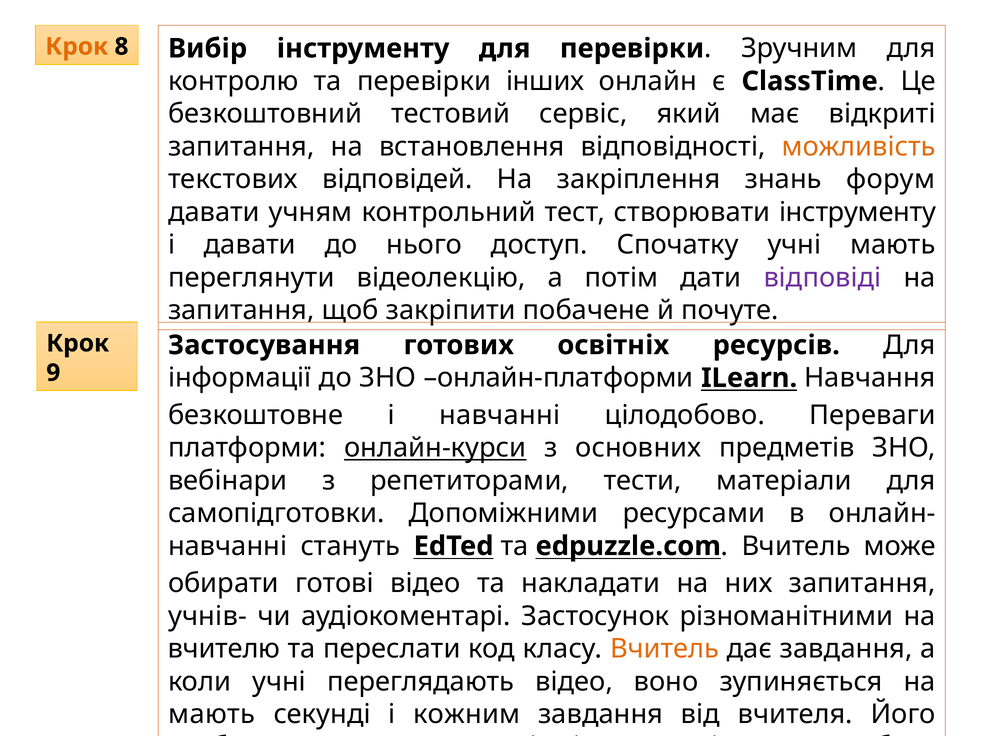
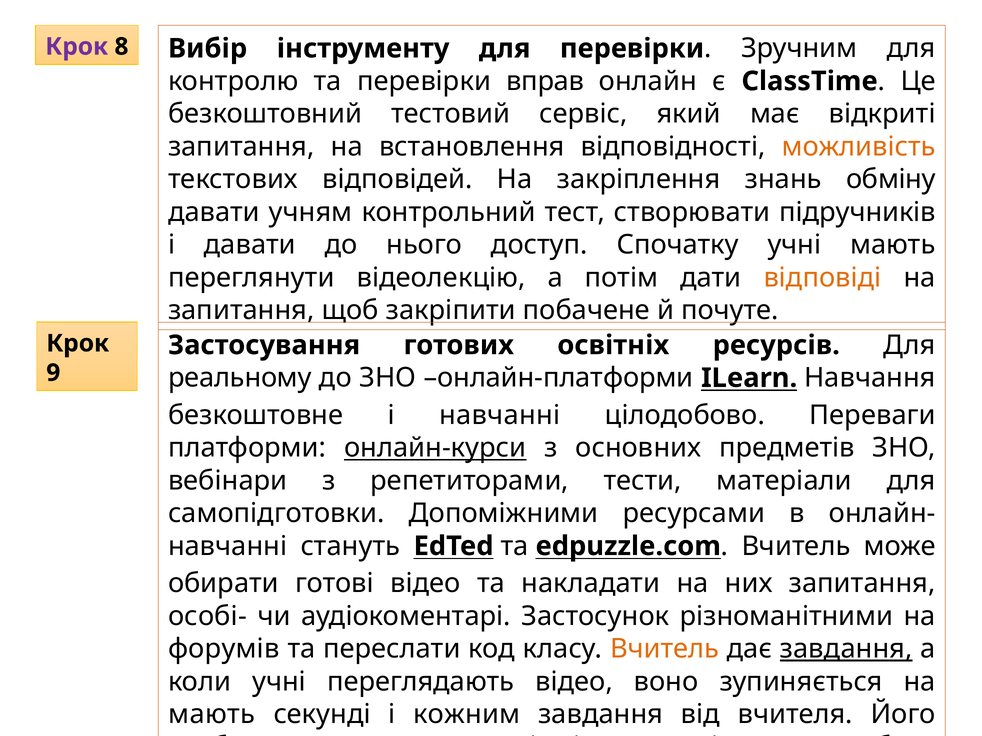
Крок at (77, 47) colour: orange -> purple
інших: інших -> вправ
форум: форум -> обміну
створювати інструменту: інструменту -> підручників
відповіді colour: purple -> orange
інформації: інформації -> реальному
учнів-: учнів- -> особі-
вчителю: вчителю -> форумів
завдання at (846, 649) underline: none -> present
